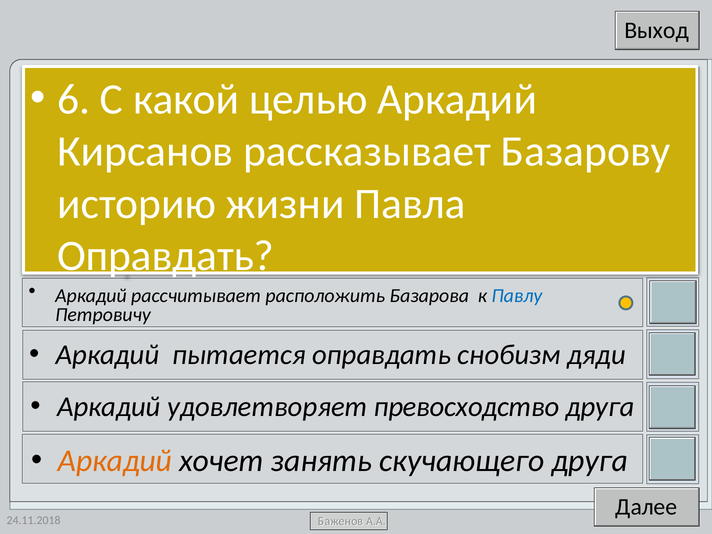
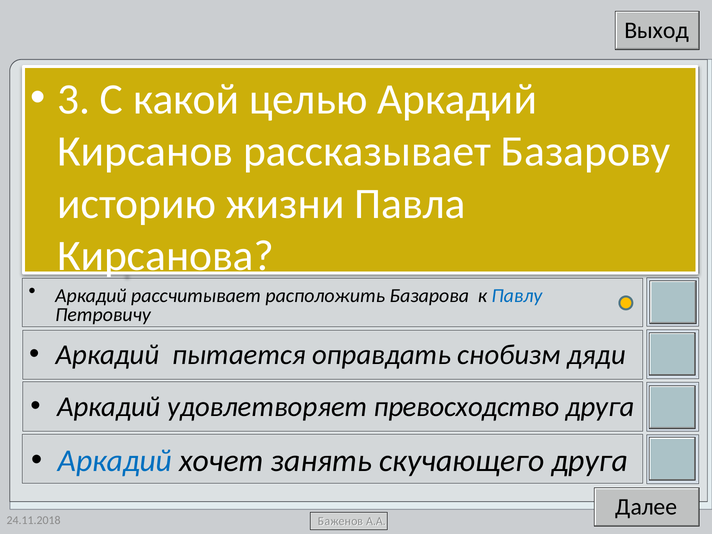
6: 6 -> 3
Оправдать at (166, 256): Оправдать -> Кирсанова
Аркадий at (115, 461) colour: orange -> blue
